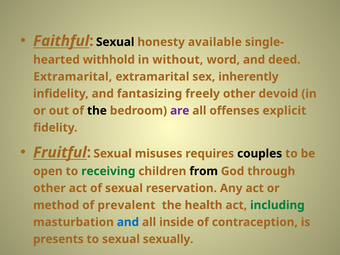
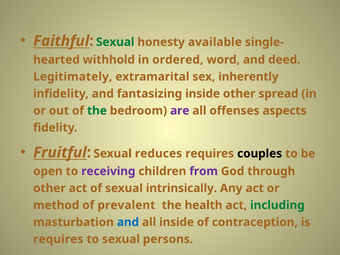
Sexual at (115, 42) colour: black -> green
without: without -> ordered
Extramarital at (73, 77): Extramarital -> Legitimately
fantasizing freely: freely -> inside
devoid: devoid -> spread
the at (97, 111) colour: black -> green
explicit: explicit -> aspects
misuses: misuses -> reduces
receiving colour: green -> purple
from colour: black -> purple
reservation: reservation -> intrinsically
presents at (58, 239): presents -> requires
sexually: sexually -> persons
